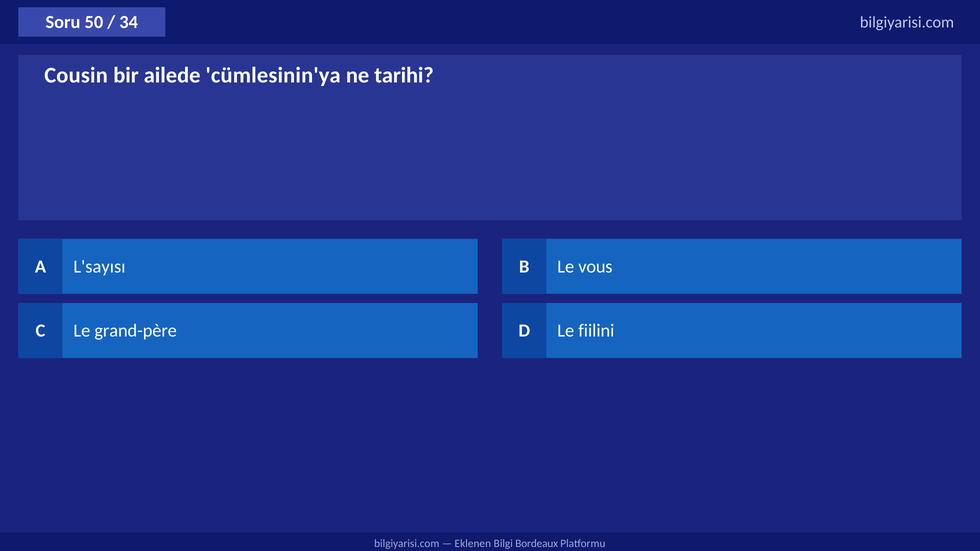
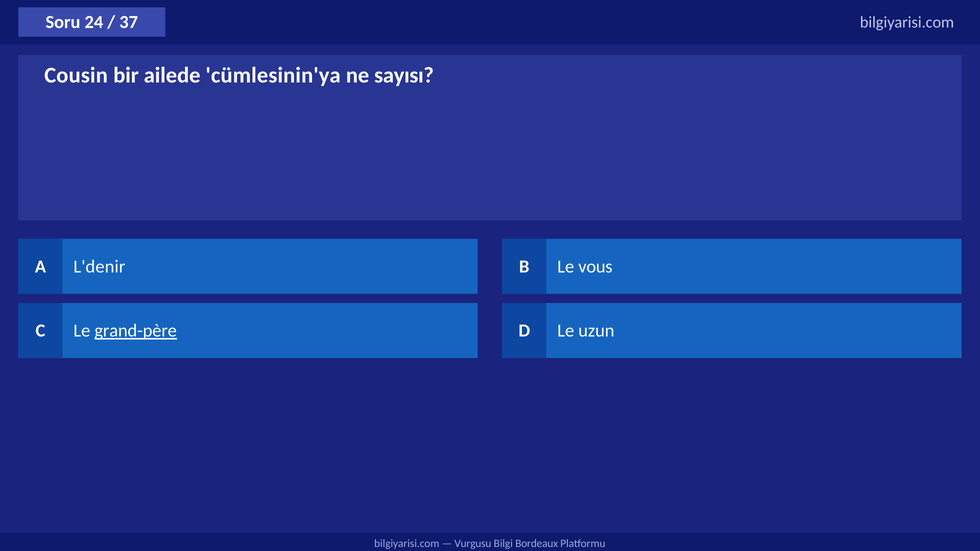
50: 50 -> 24
34: 34 -> 37
tarihi: tarihi -> sayısı
L'sayısı: L'sayısı -> L'denir
grand-père underline: none -> present
fiilini: fiilini -> uzun
Eklenen: Eklenen -> Vurgusu
